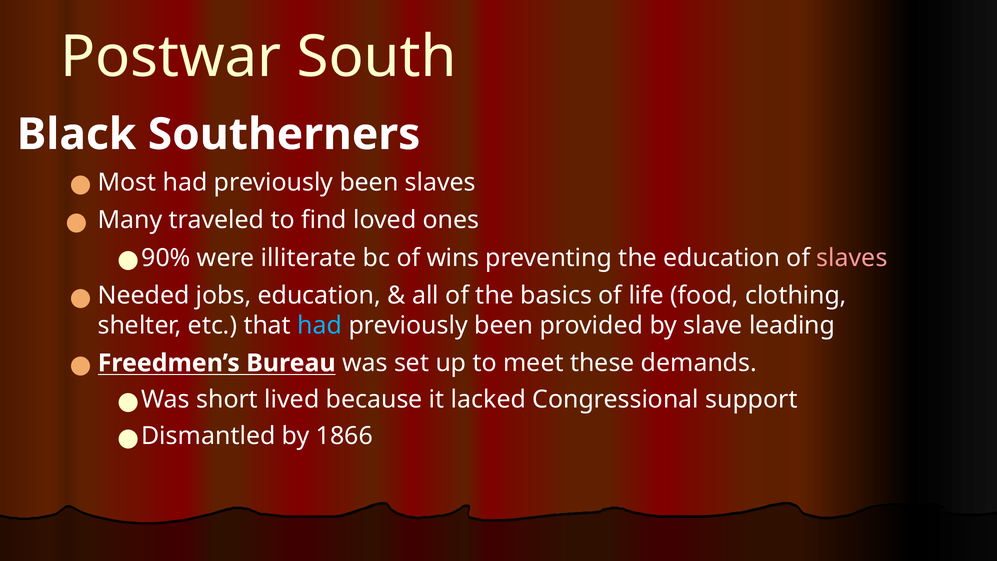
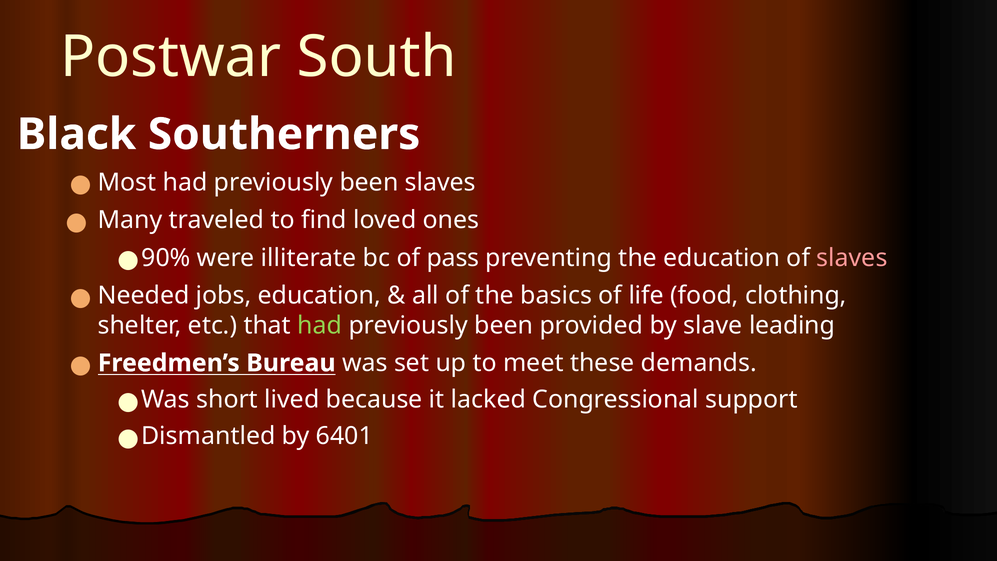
wins: wins -> pass
had at (320, 325) colour: light blue -> light green
1866: 1866 -> 6401
